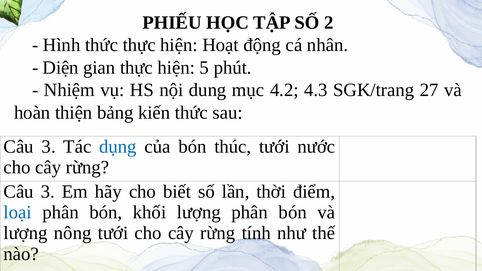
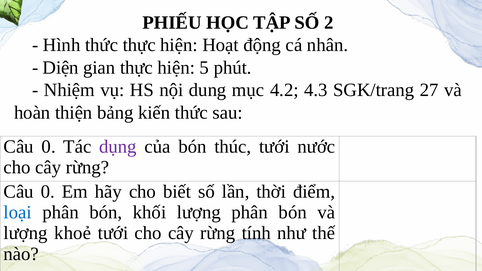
3 at (49, 147): 3 -> 0
dụng colour: blue -> purple
3 at (48, 192): 3 -> 0
nông: nông -> khoẻ
